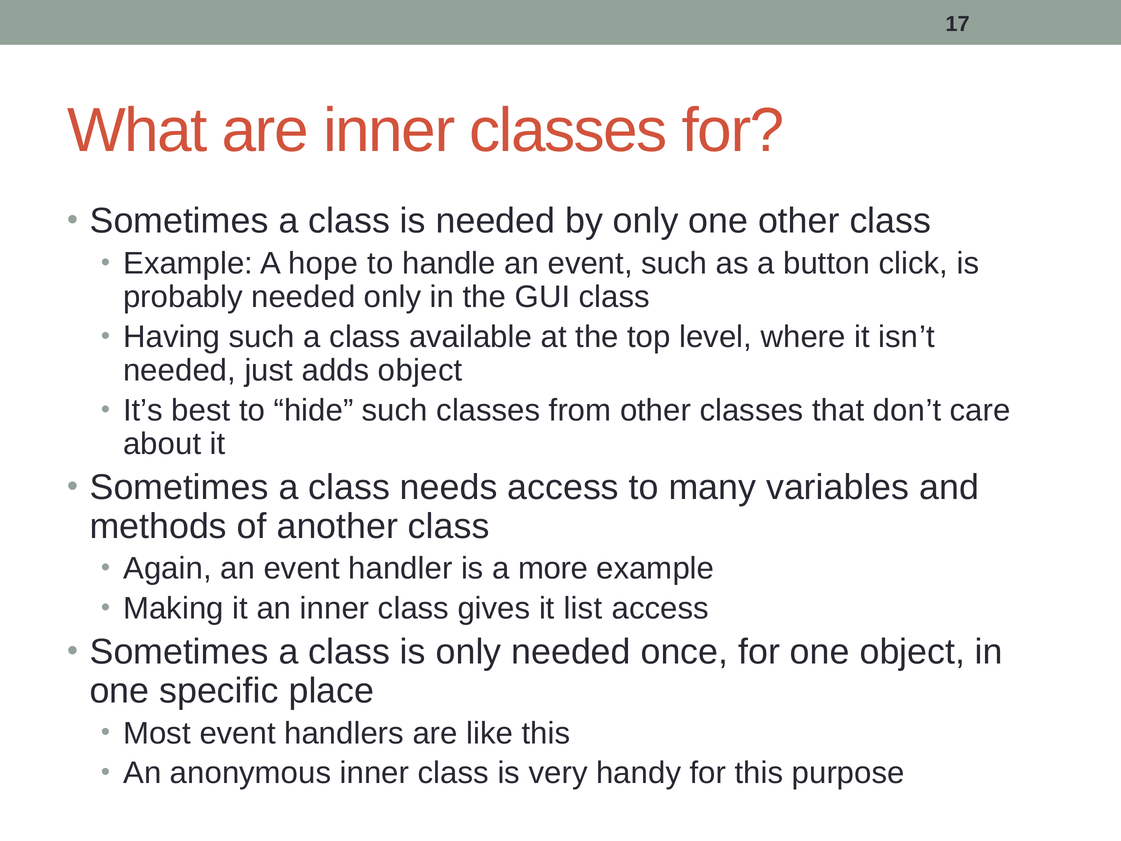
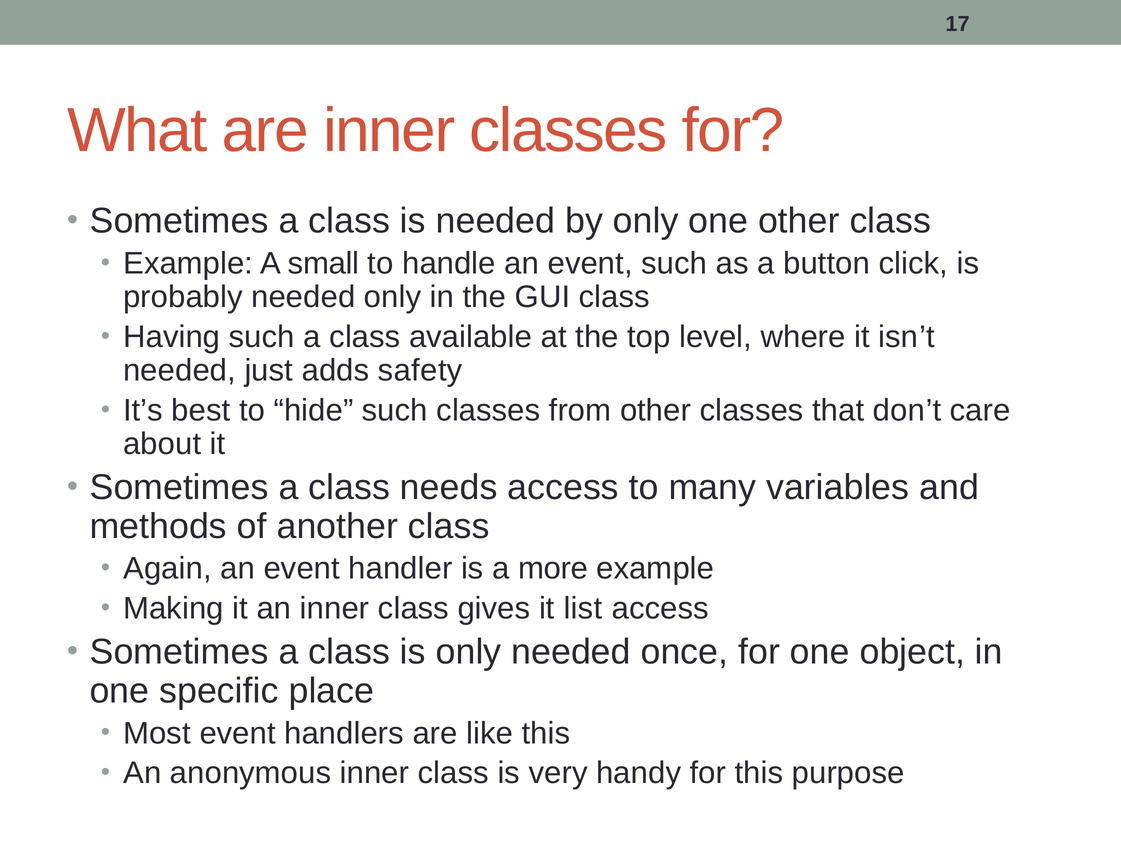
hope: hope -> small
adds object: object -> safety
